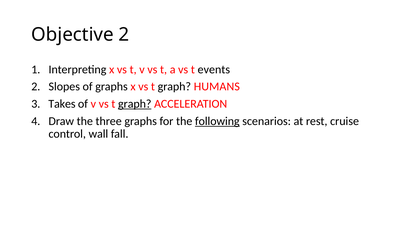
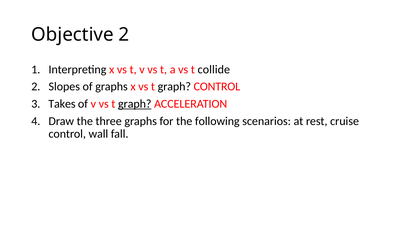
events: events -> collide
graph HUMANS: HUMANS -> CONTROL
following underline: present -> none
